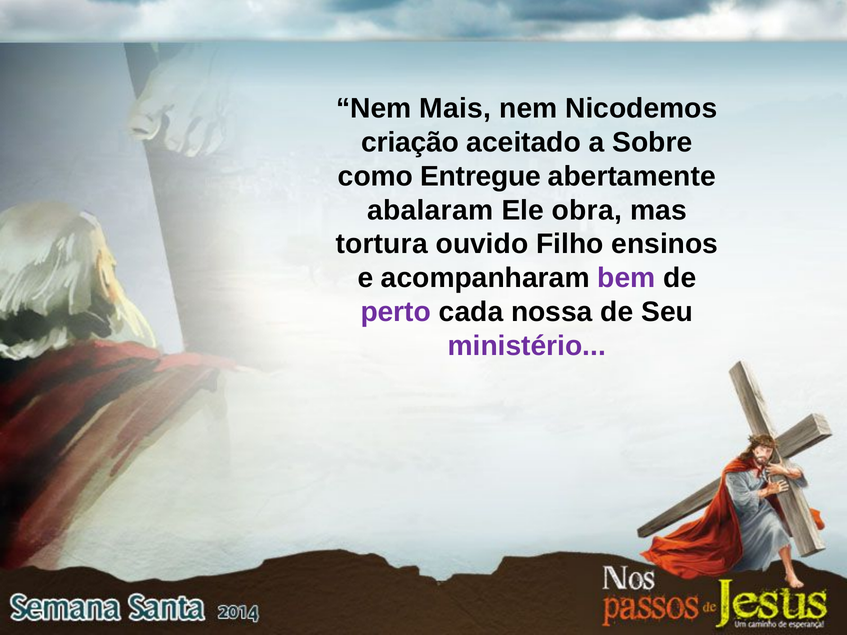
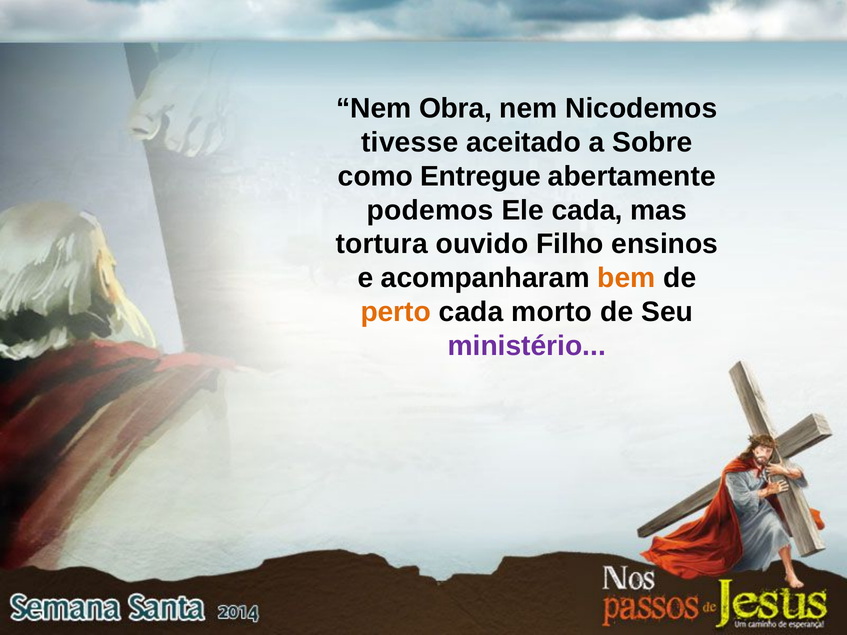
Mais: Mais -> Obra
criação: criação -> tivesse
abalaram: abalaram -> podemos
Ele obra: obra -> cada
bem colour: purple -> orange
perto colour: purple -> orange
nossa: nossa -> morto
